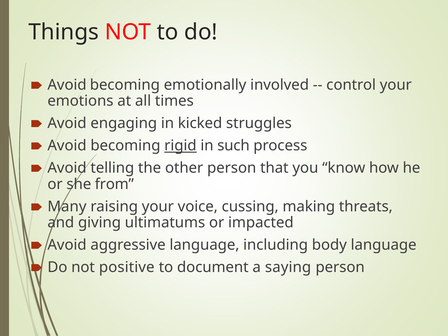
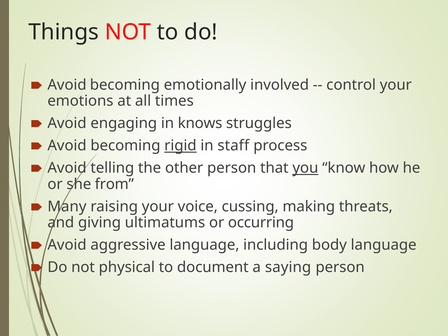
kicked: kicked -> knows
such: such -> staff
you underline: none -> present
impacted: impacted -> occurring
positive: positive -> physical
